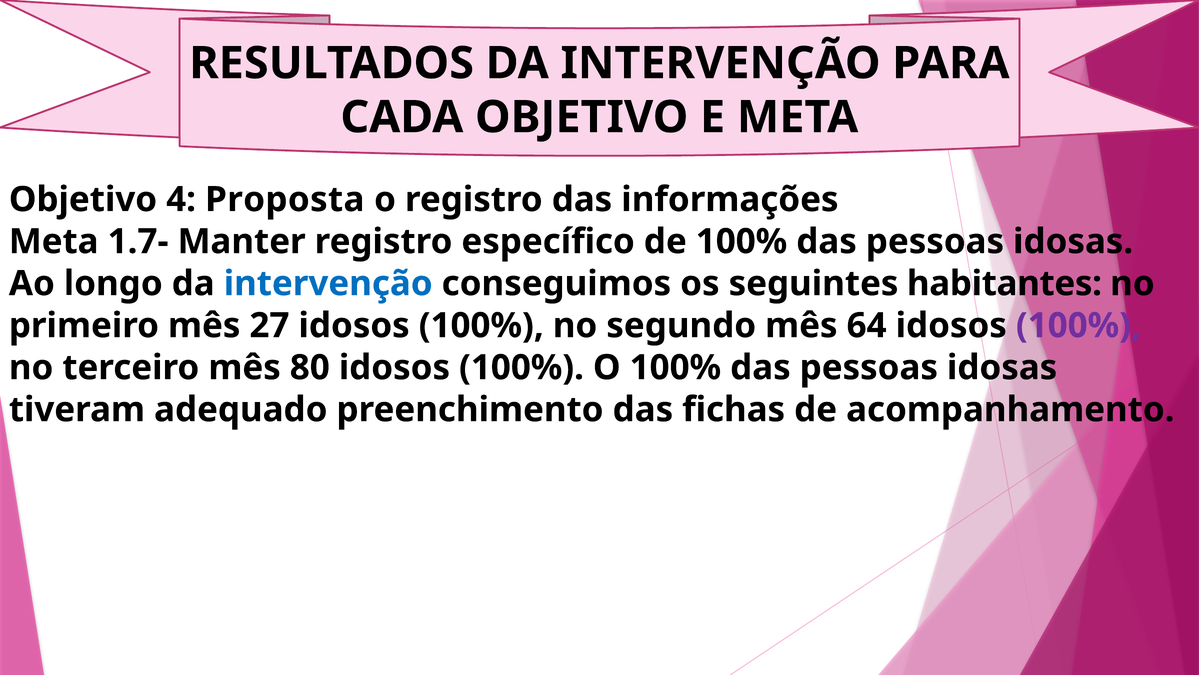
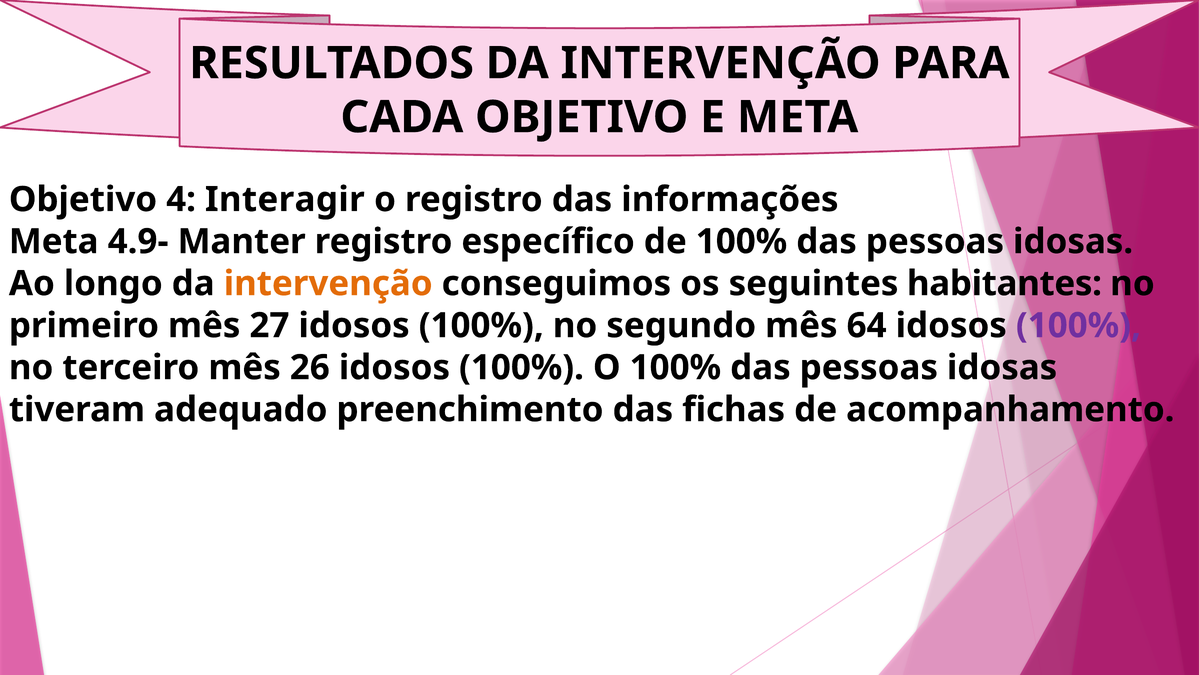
Proposta: Proposta -> Interagir
1.7-: 1.7- -> 4.9-
intervenção at (328, 283) colour: blue -> orange
80: 80 -> 26
